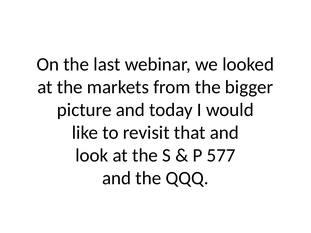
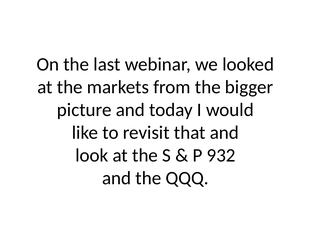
577: 577 -> 932
